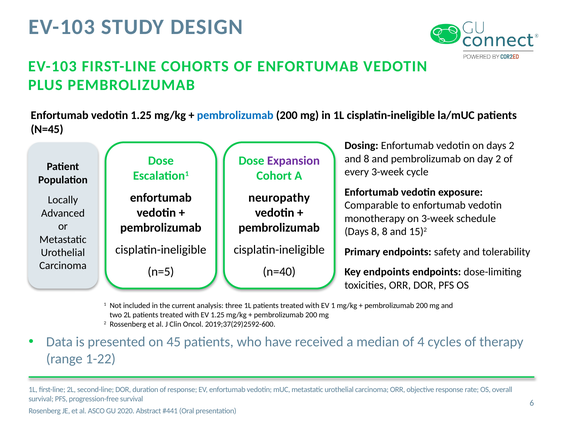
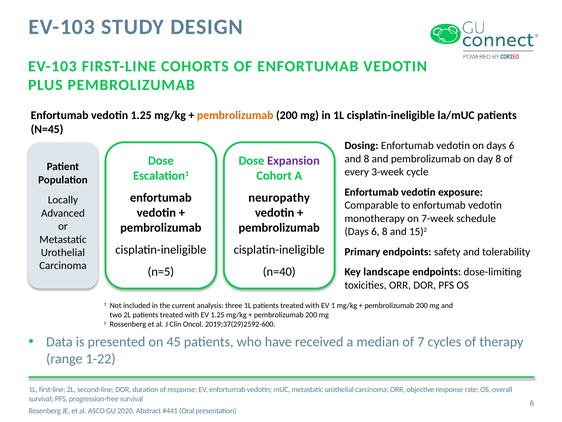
pembrolizumab at (235, 115) colour: blue -> orange
on days 2: 2 -> 6
day 2: 2 -> 8
on 3-week: 3-week -> 7-week
8 at (375, 231): 8 -> 6
Key endpoints: endpoints -> landscape
4: 4 -> 7
